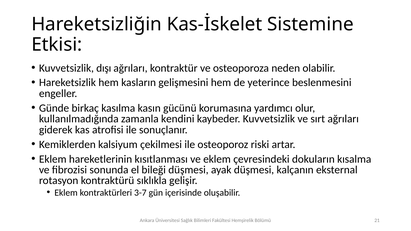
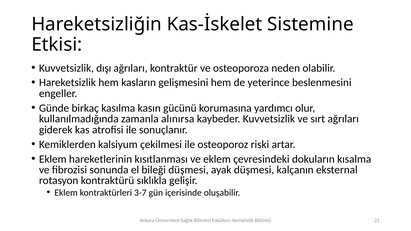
kendini: kendini -> alınırsa
